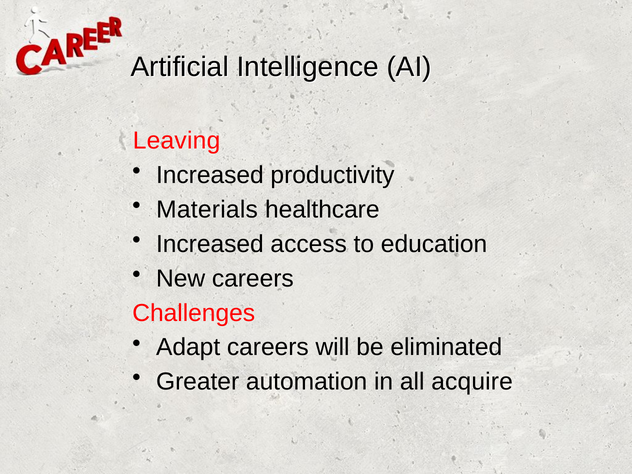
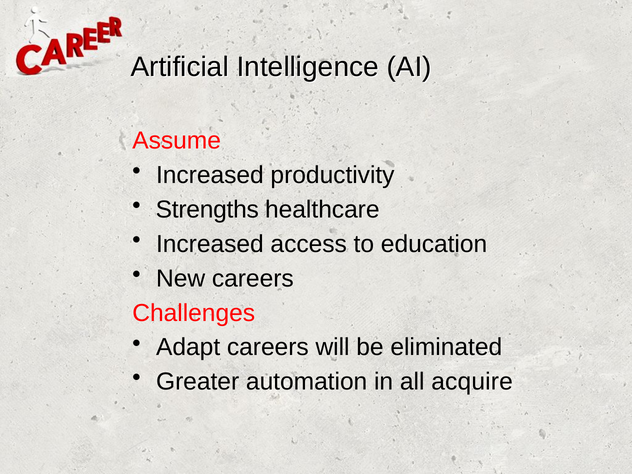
Leaving: Leaving -> Assume
Materials: Materials -> Strengths
